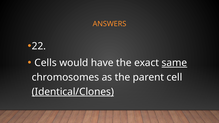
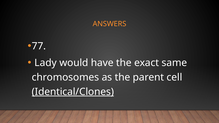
22: 22 -> 77
Cells: Cells -> Lady
same underline: present -> none
